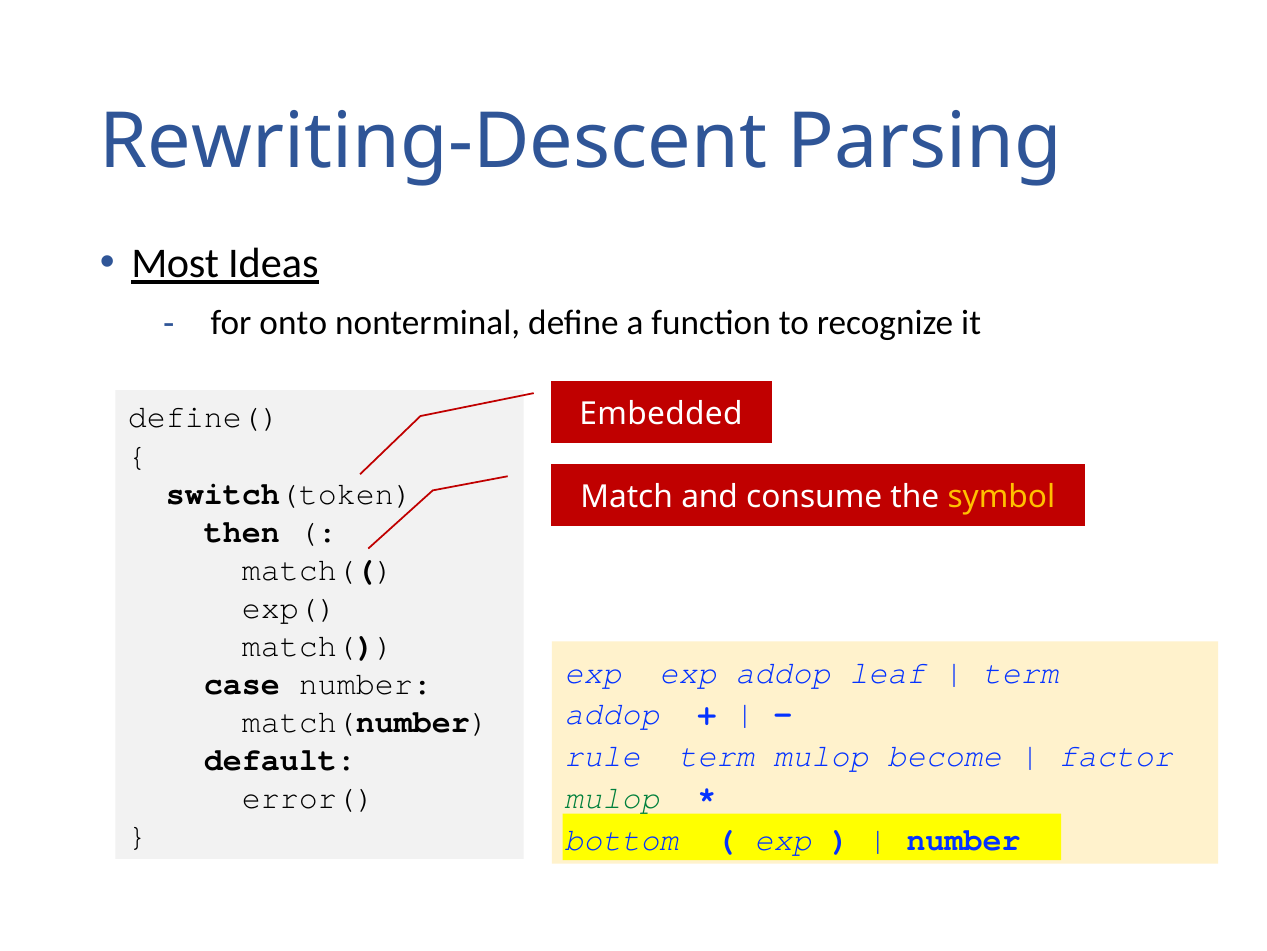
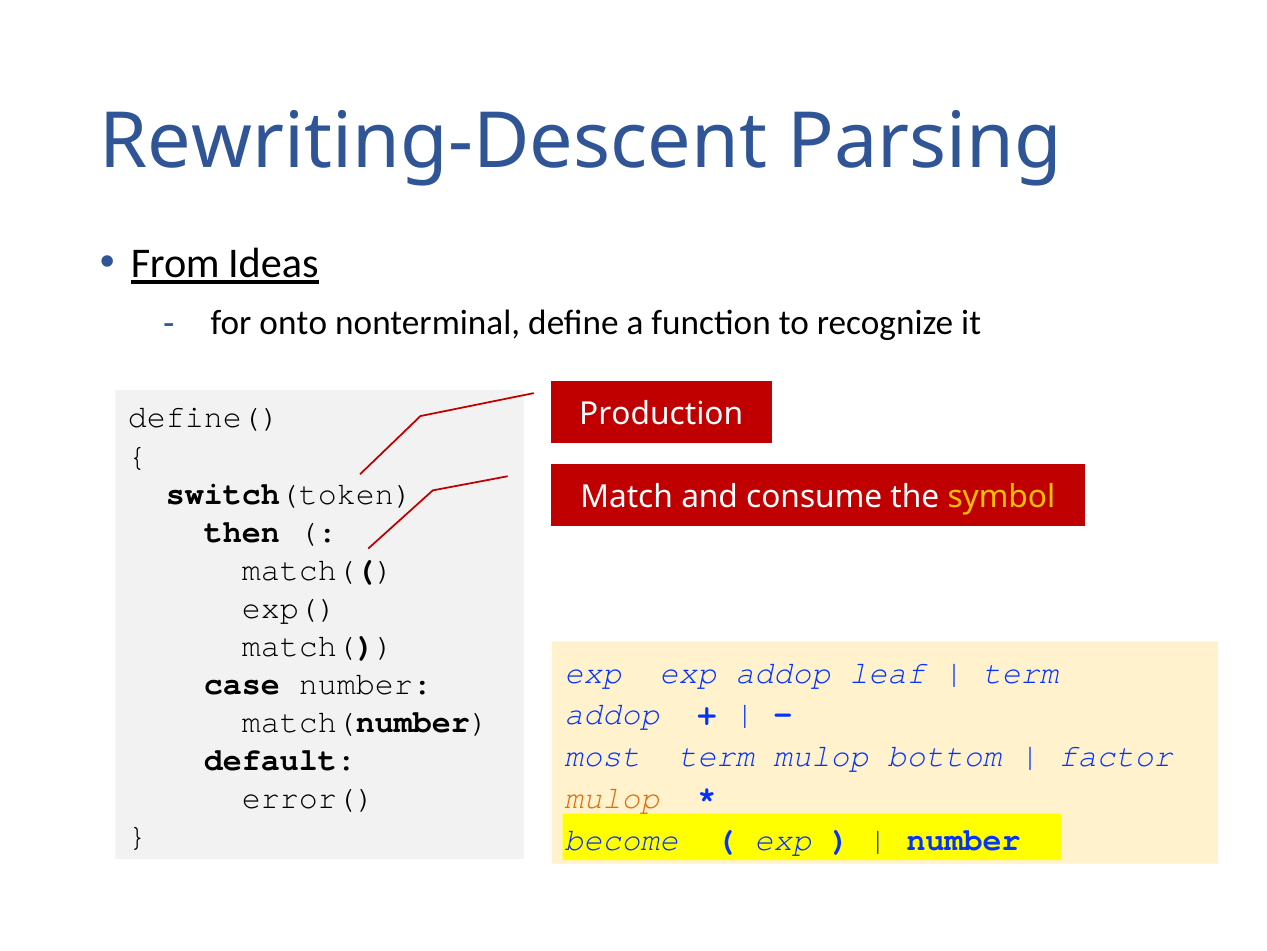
Most: Most -> From
Embedded: Embedded -> Production
rule: rule -> most
become: become -> bottom
mulop at (612, 797) colour: green -> orange
bottom: bottom -> become
